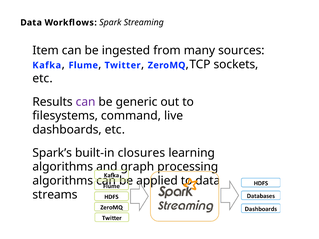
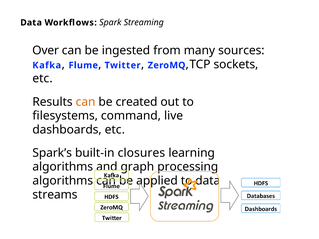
Item: Item -> Over
can at (86, 102) colour: purple -> orange
generic: generic -> created
